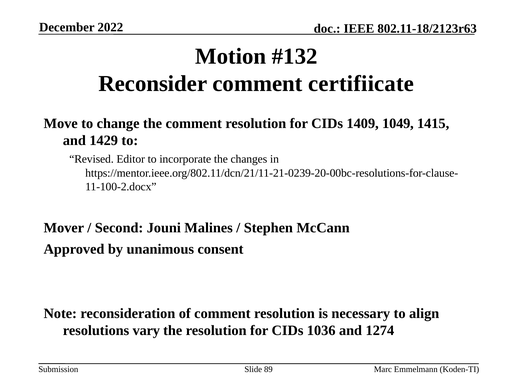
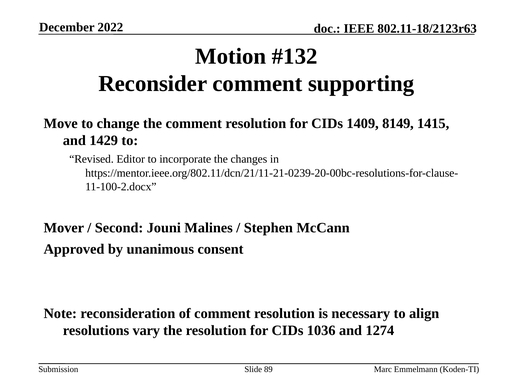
certifiicate: certifiicate -> supporting
1049: 1049 -> 8149
